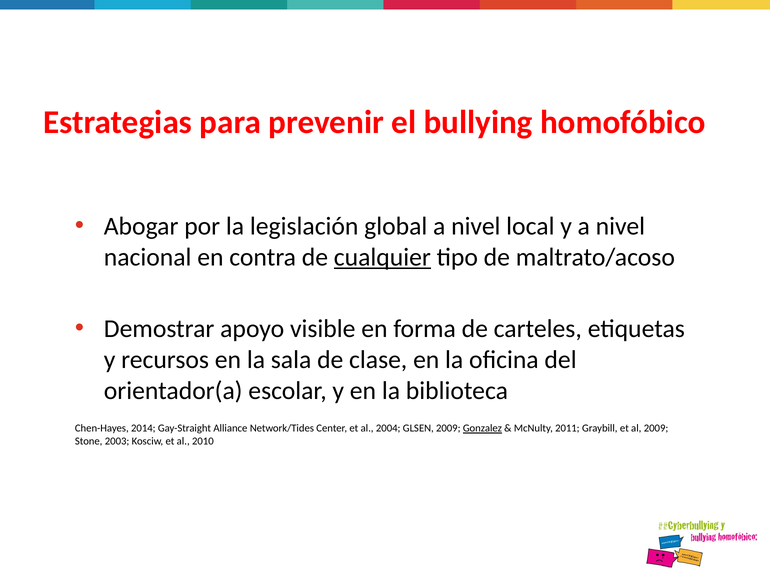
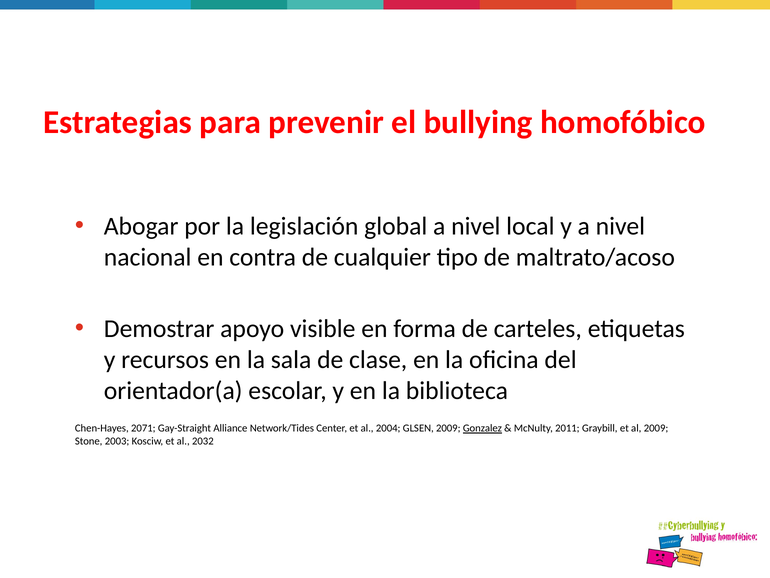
cualquier underline: present -> none
2014: 2014 -> 2071
2010: 2010 -> 2032
